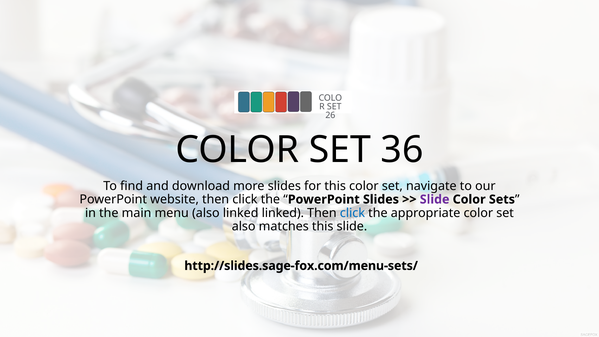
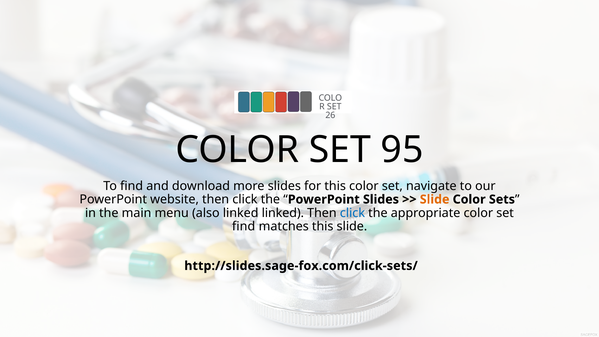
36: 36 -> 95
Slide at (435, 199) colour: purple -> orange
also at (244, 226): also -> find
http://slides.sage-fox.com/menu-sets/: http://slides.sage-fox.com/menu-sets/ -> http://slides.sage-fox.com/click-sets/
